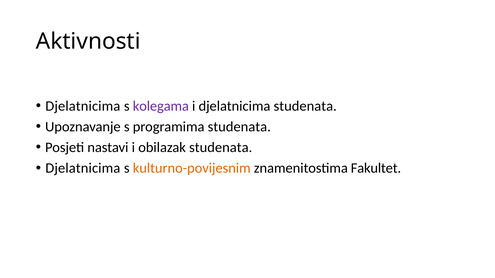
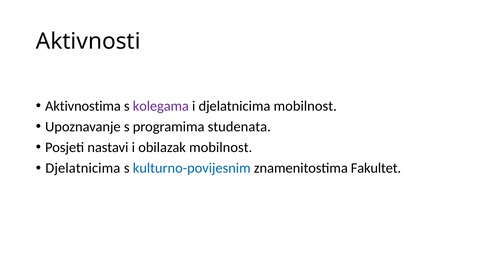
Djelatnicima at (83, 106): Djelatnicima -> Aktivnostima
djelatnicima studenata: studenata -> mobilnost
obilazak studenata: studenata -> mobilnost
kulturno-povijesnim colour: orange -> blue
